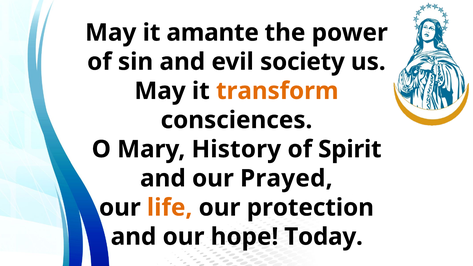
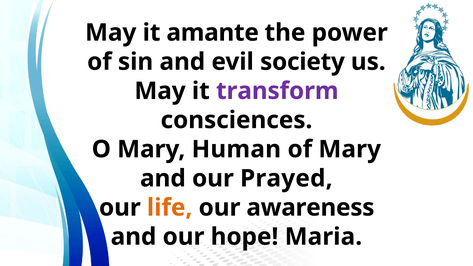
transform colour: orange -> purple
History: History -> Human
of Spirit: Spirit -> Mary
protection: protection -> awareness
Today: Today -> Maria
